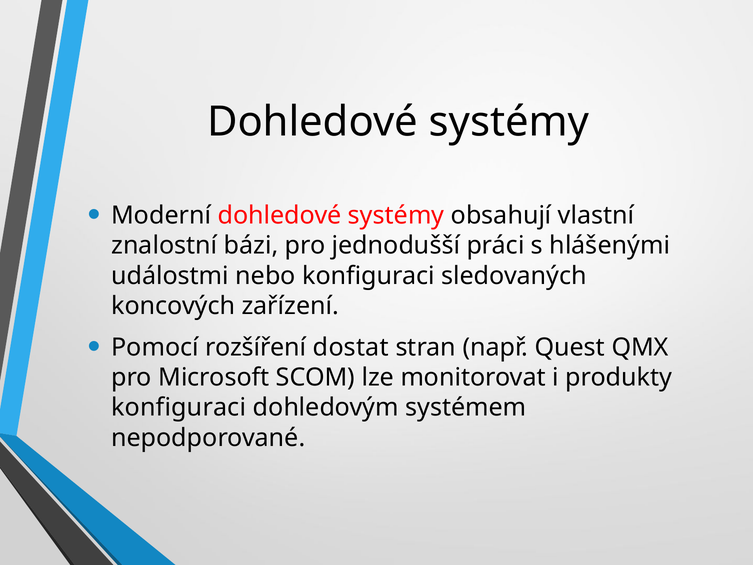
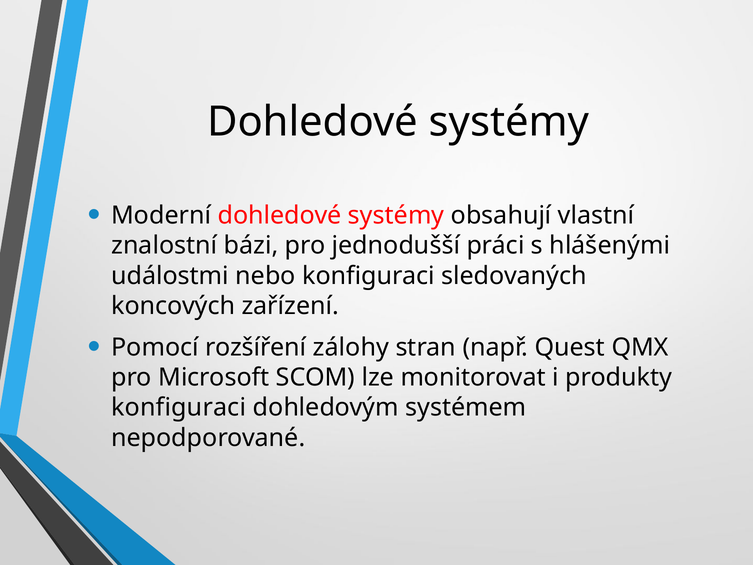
dostat: dostat -> zálohy
